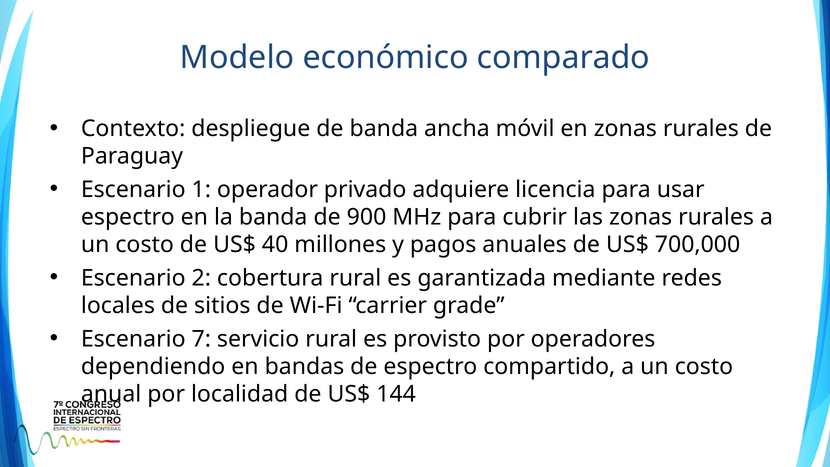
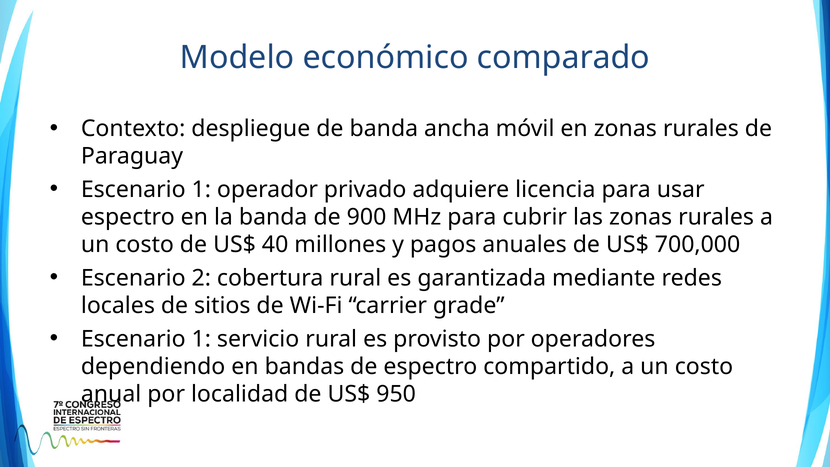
7 at (201, 339): 7 -> 1
144: 144 -> 950
